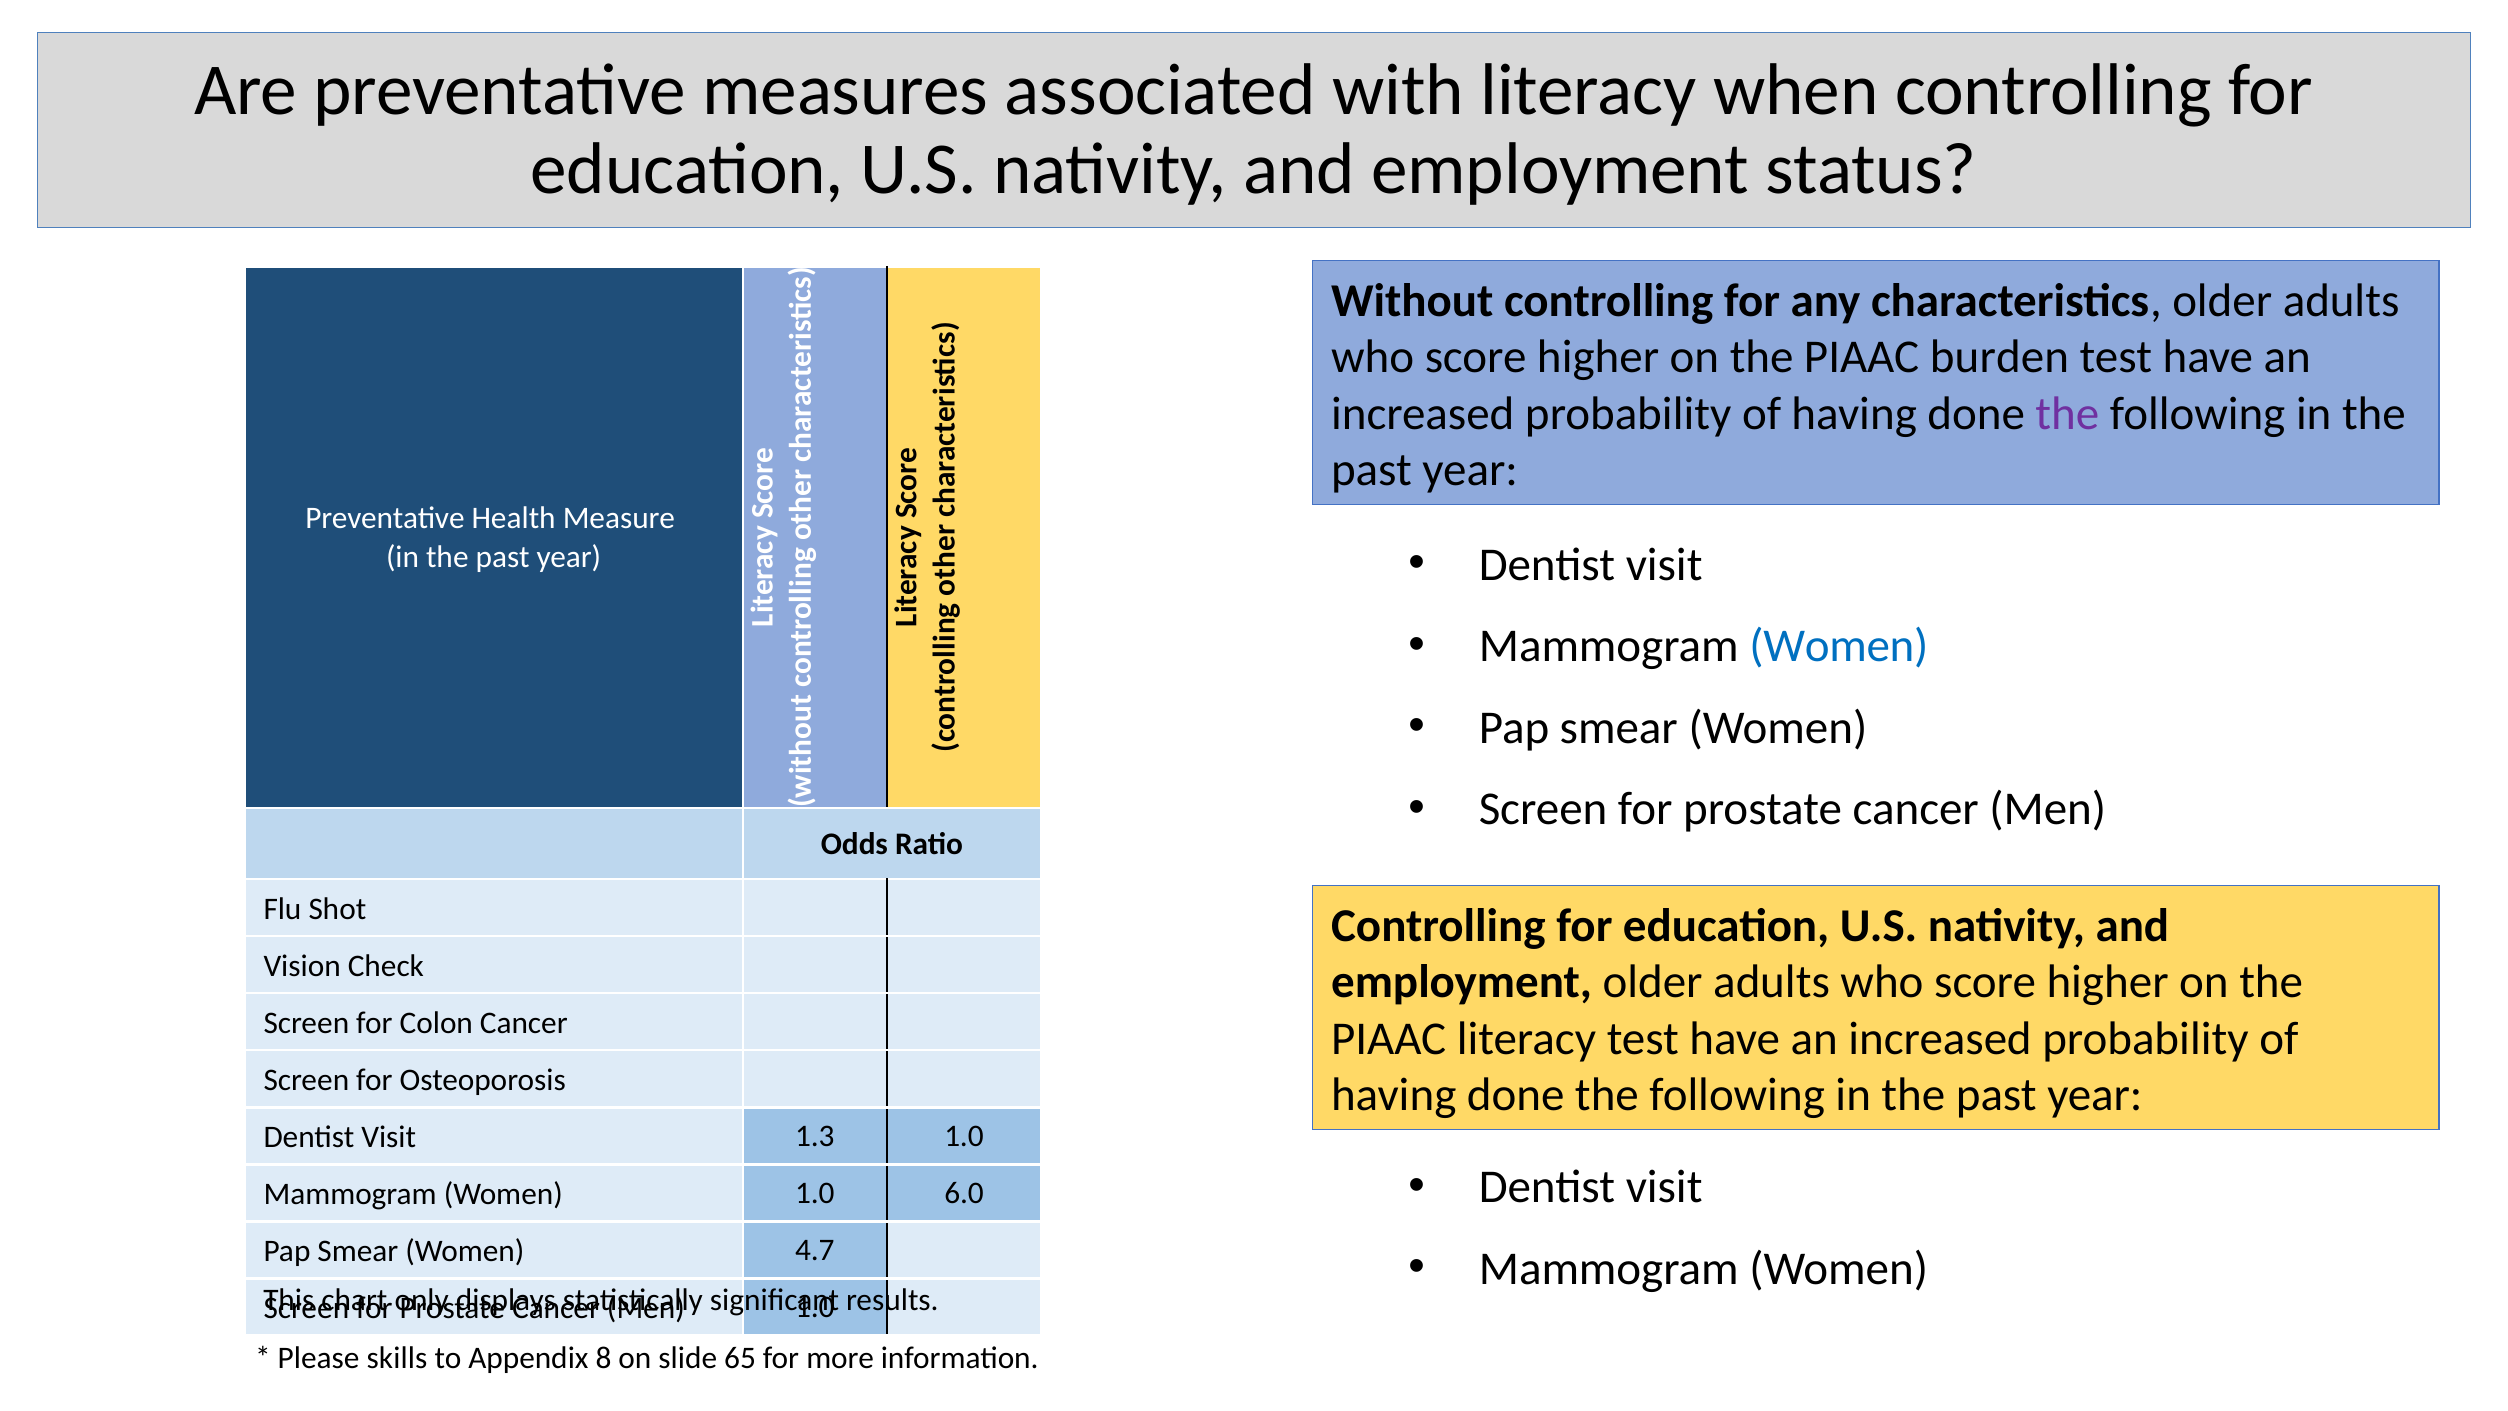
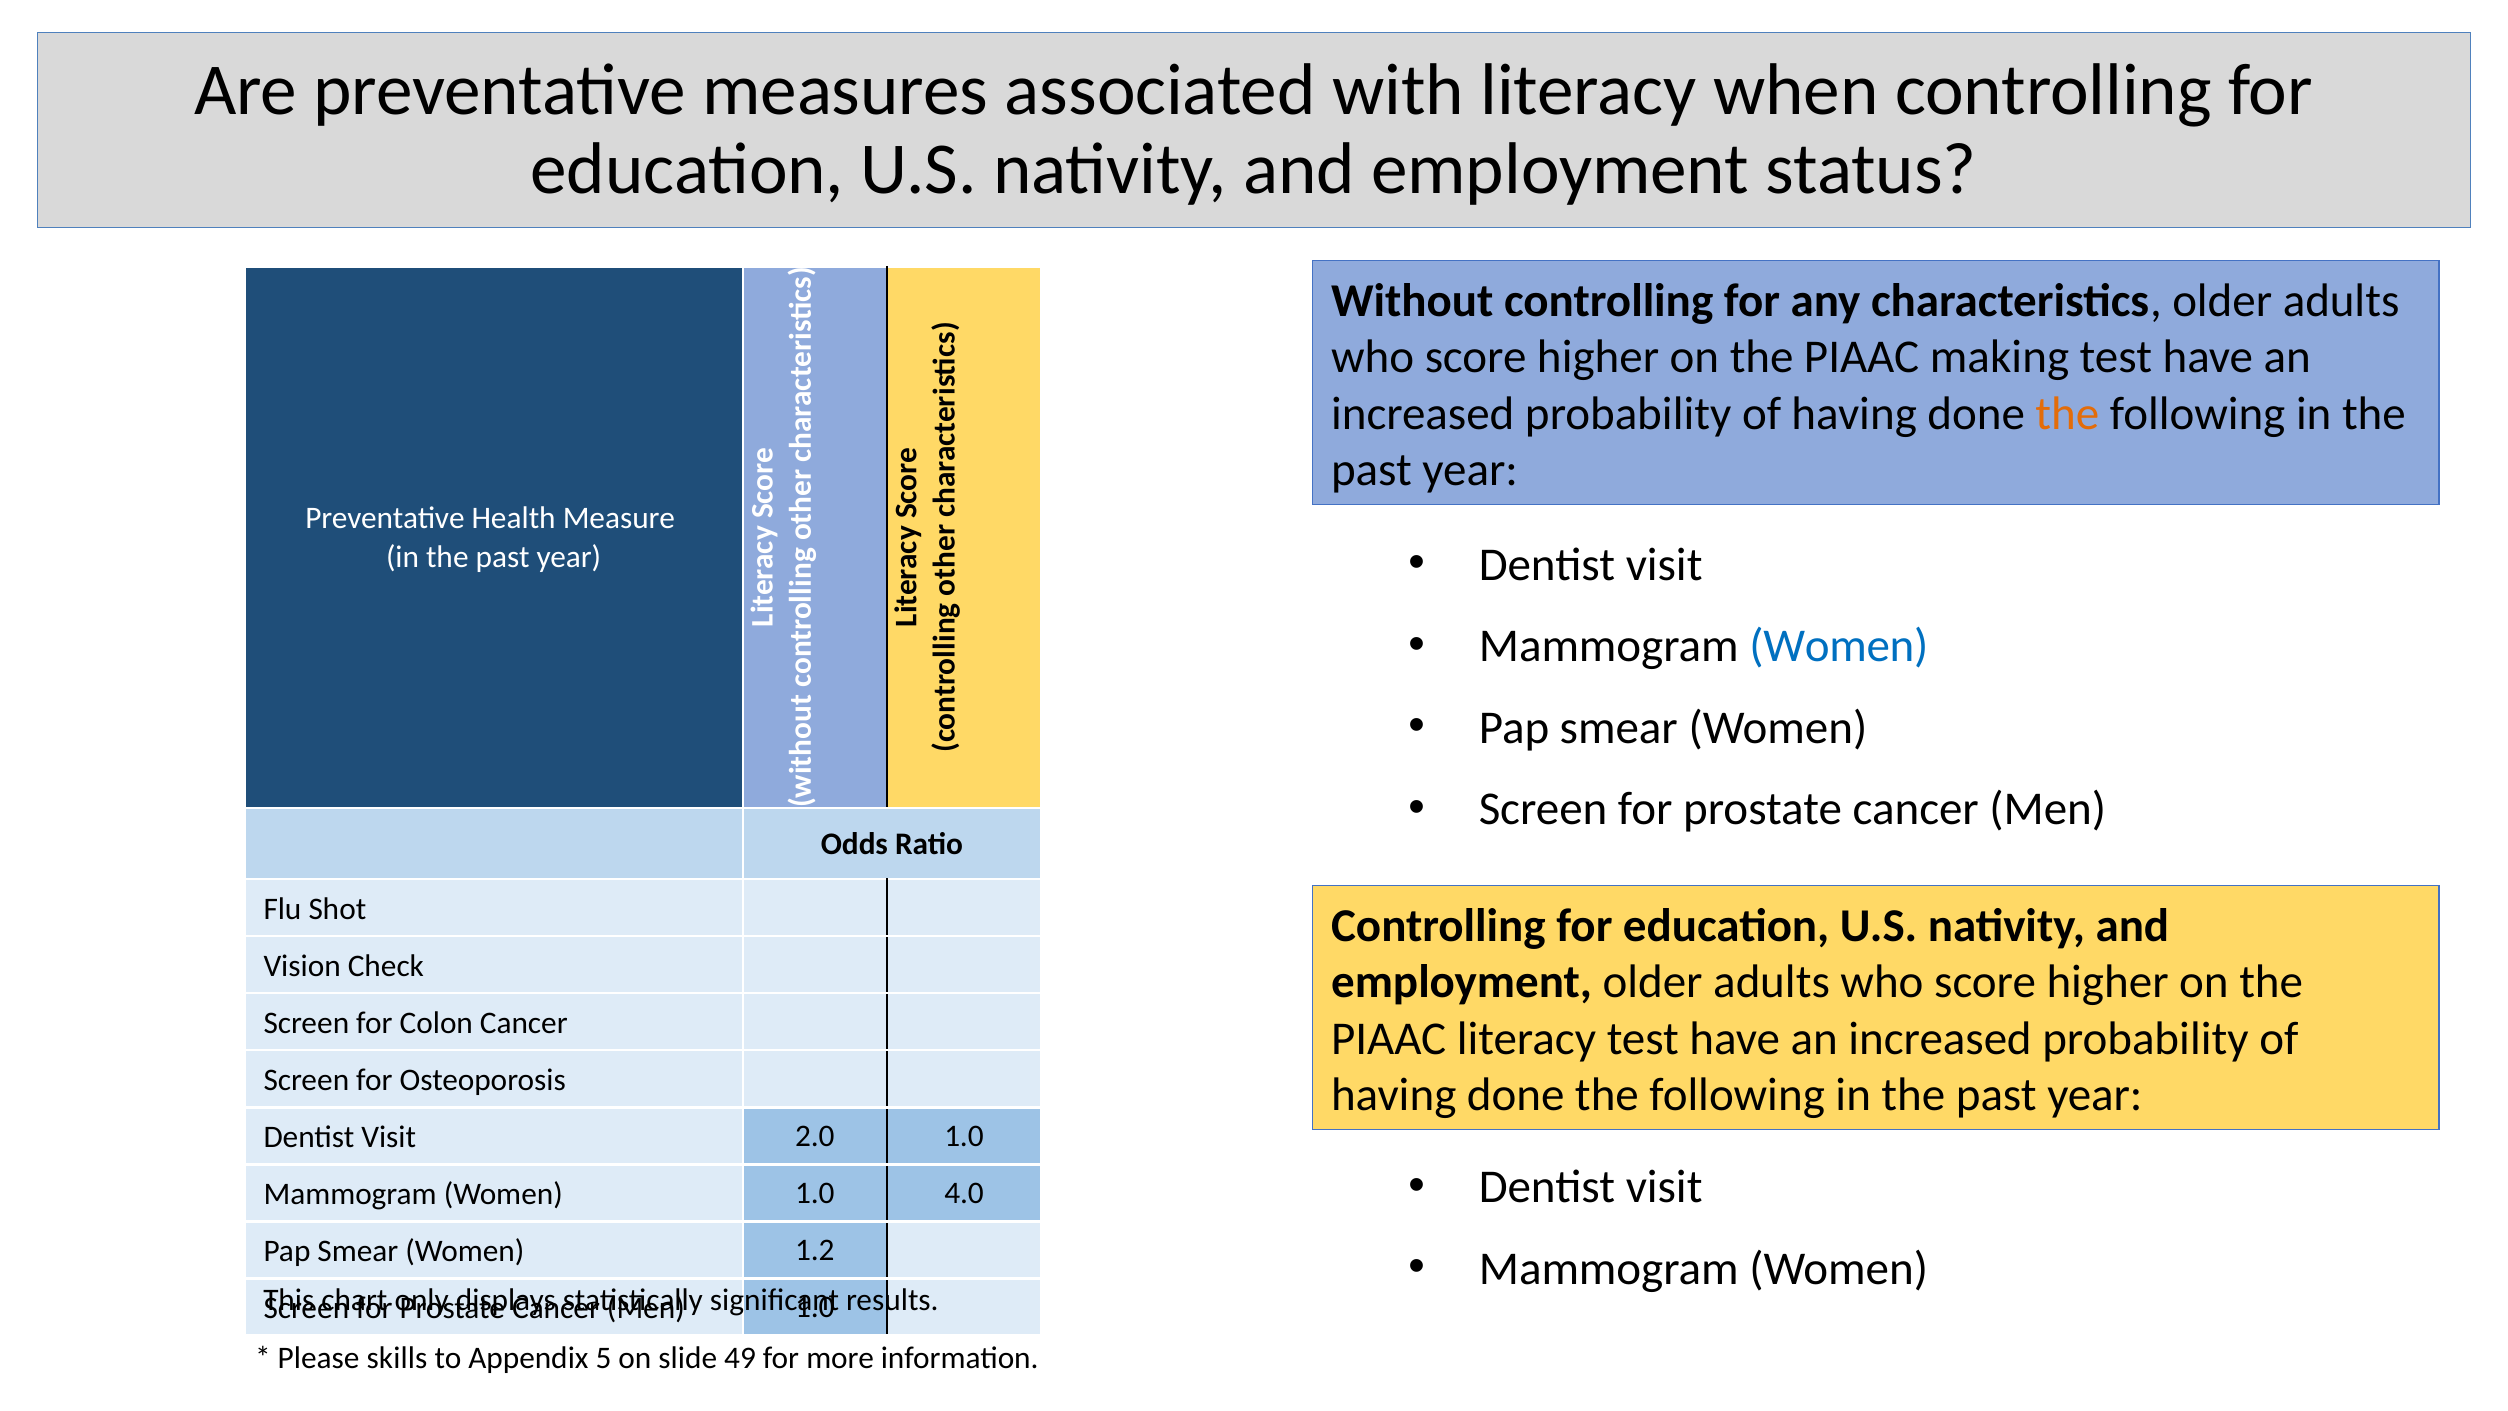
burden: burden -> making
the at (2067, 414) colour: purple -> orange
1.3: 1.3 -> 2.0
6.0: 6.0 -> 4.0
4.7: 4.7 -> 1.2
8: 8 -> 5
65: 65 -> 49
